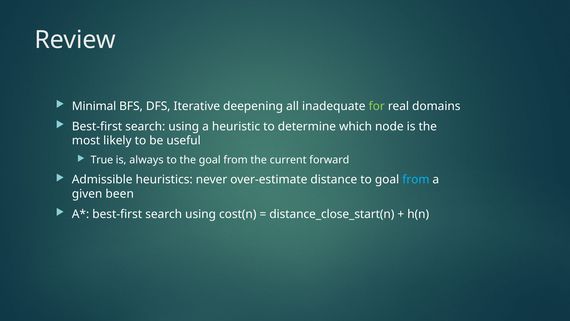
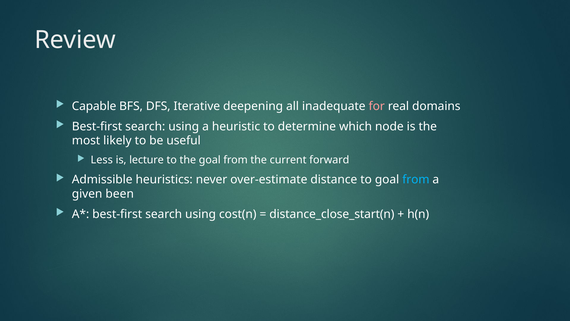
Minimal: Minimal -> Capable
for colour: light green -> pink
True: True -> Less
always: always -> lecture
